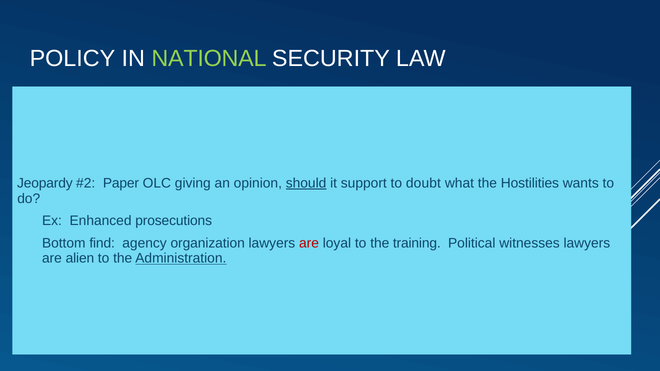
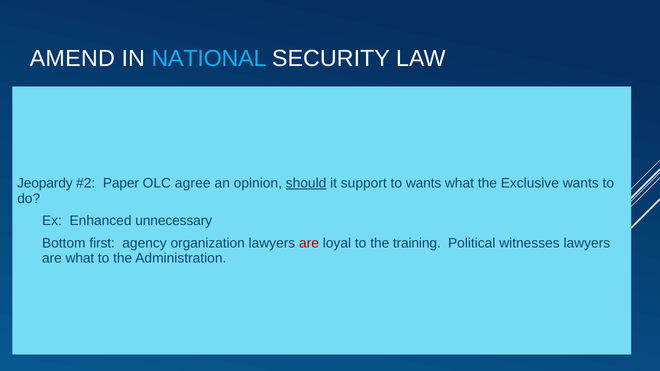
POLICY: POLICY -> AMEND
NATIONAL colour: light green -> light blue
giving: giving -> agree
to doubt: doubt -> wants
Hostilities: Hostilities -> Exclusive
prosecutions: prosecutions -> unnecessary
find: find -> first
are alien: alien -> what
Administration underline: present -> none
